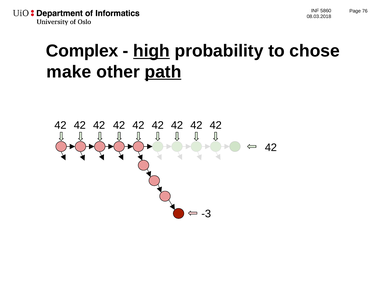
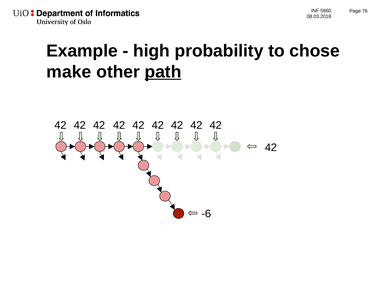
Complex: Complex -> Example
high underline: present -> none
-3: -3 -> -6
